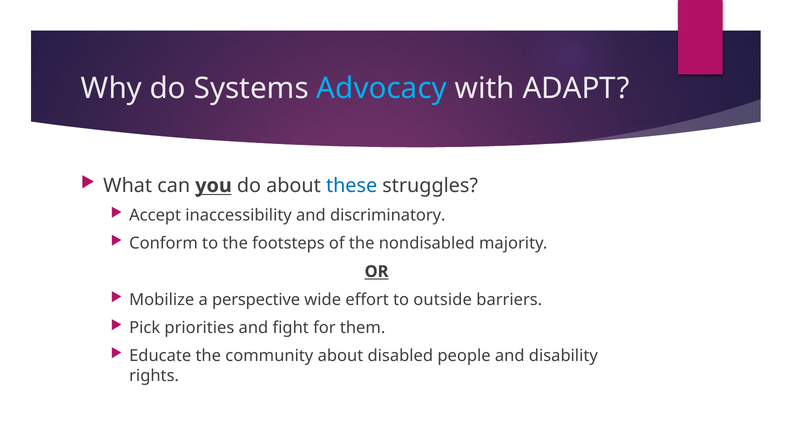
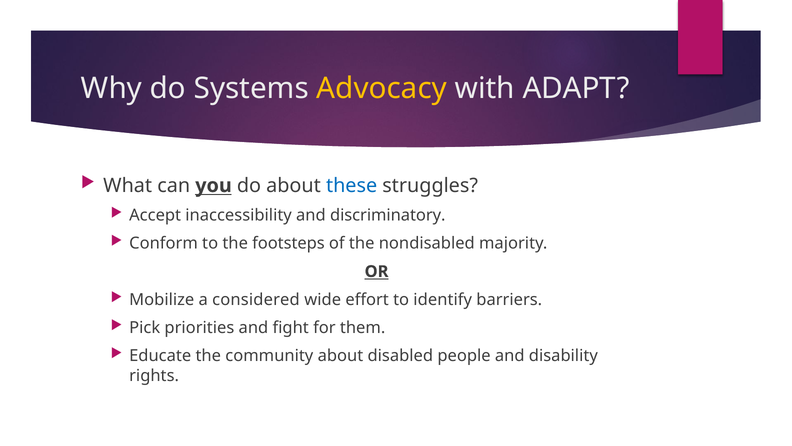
Advocacy colour: light blue -> yellow
perspective: perspective -> considered
outside: outside -> identify
